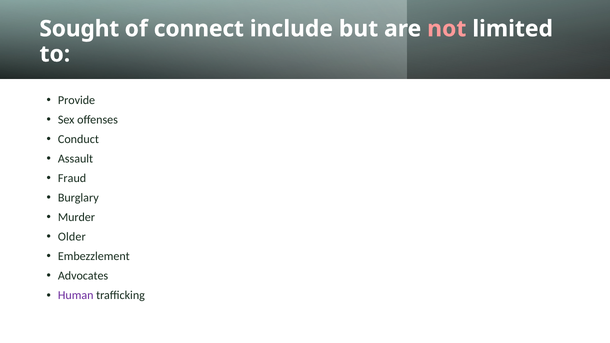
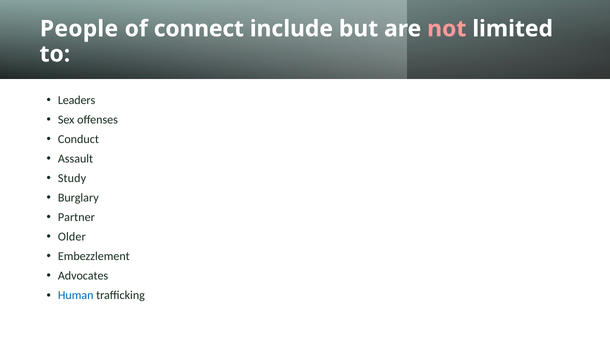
Sought: Sought -> People
Provide: Provide -> Leaders
Fraud: Fraud -> Study
Murder: Murder -> Partner
Human colour: purple -> blue
